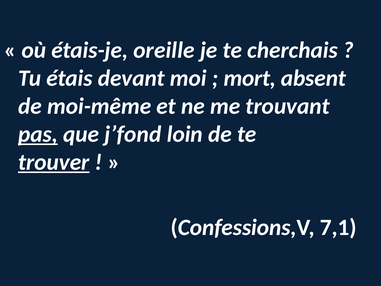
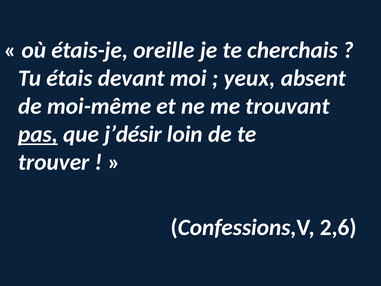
mort: mort -> yeux
j’fond: j’fond -> j’désir
trouver underline: present -> none
7,1: 7,1 -> 2,6
